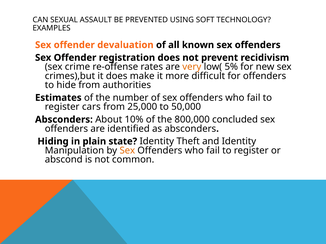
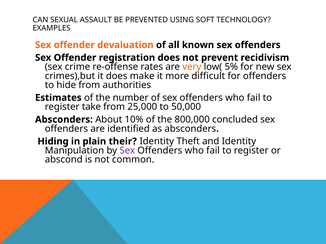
cars: cars -> take
state: state -> their
Sex at (127, 151) colour: orange -> purple
